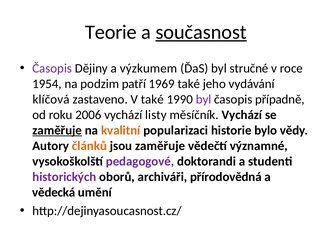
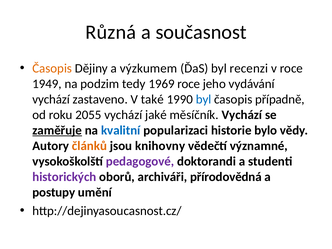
Teorie: Teorie -> Různá
současnost underline: present -> none
Časopis at (52, 68) colour: purple -> orange
stručné: stručné -> recenzi
1954: 1954 -> 1949
patří: patří -> tedy
1969 také: také -> roce
klíčová at (51, 99): klíčová -> vychází
byl at (204, 99) colour: purple -> blue
2006: 2006 -> 2055
listy: listy -> jaké
kvalitní colour: orange -> blue
jsou zaměřuje: zaměřuje -> knihovny
vědecká: vědecká -> postupy
